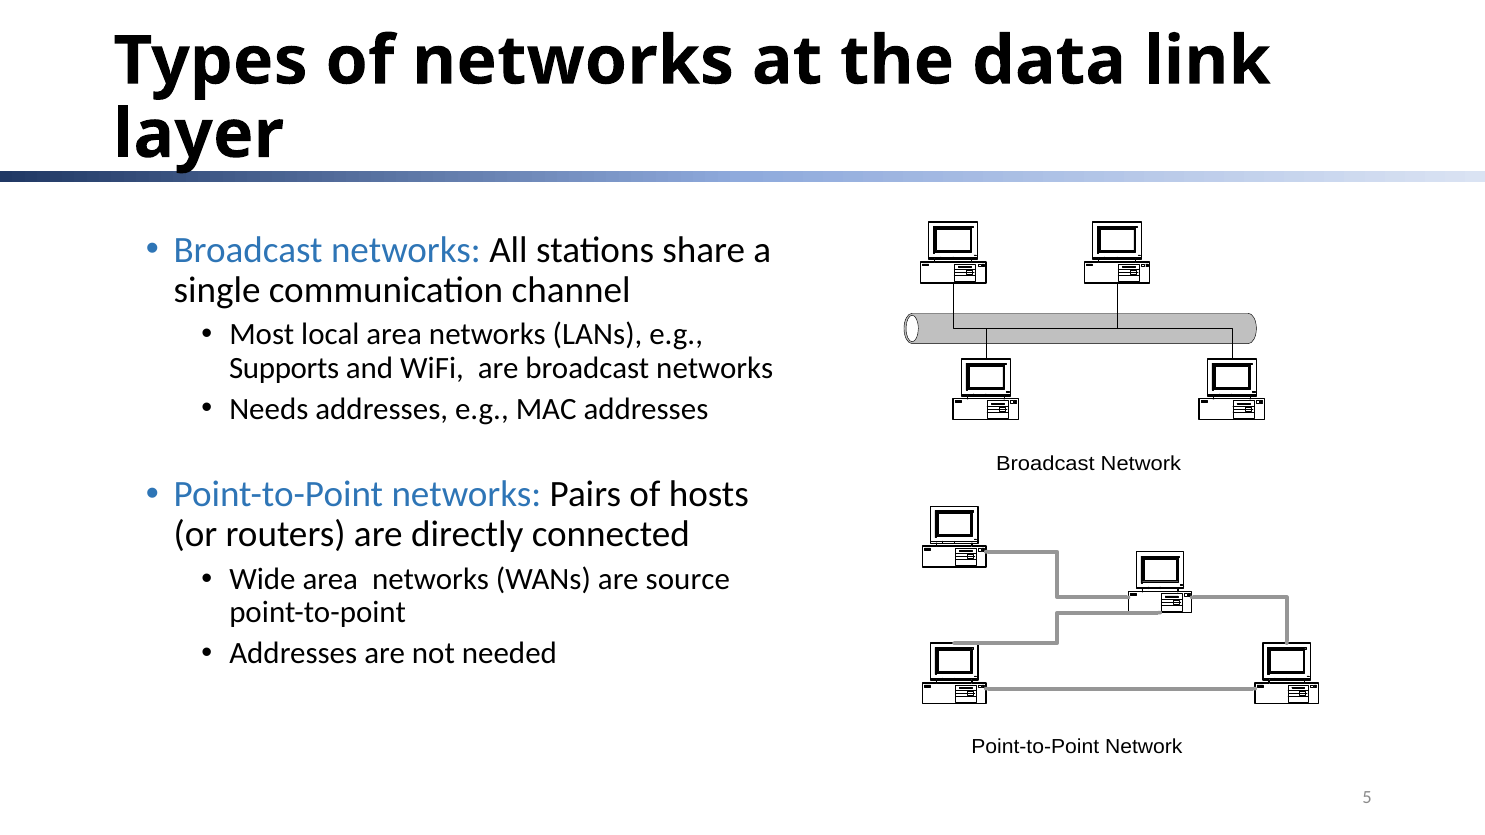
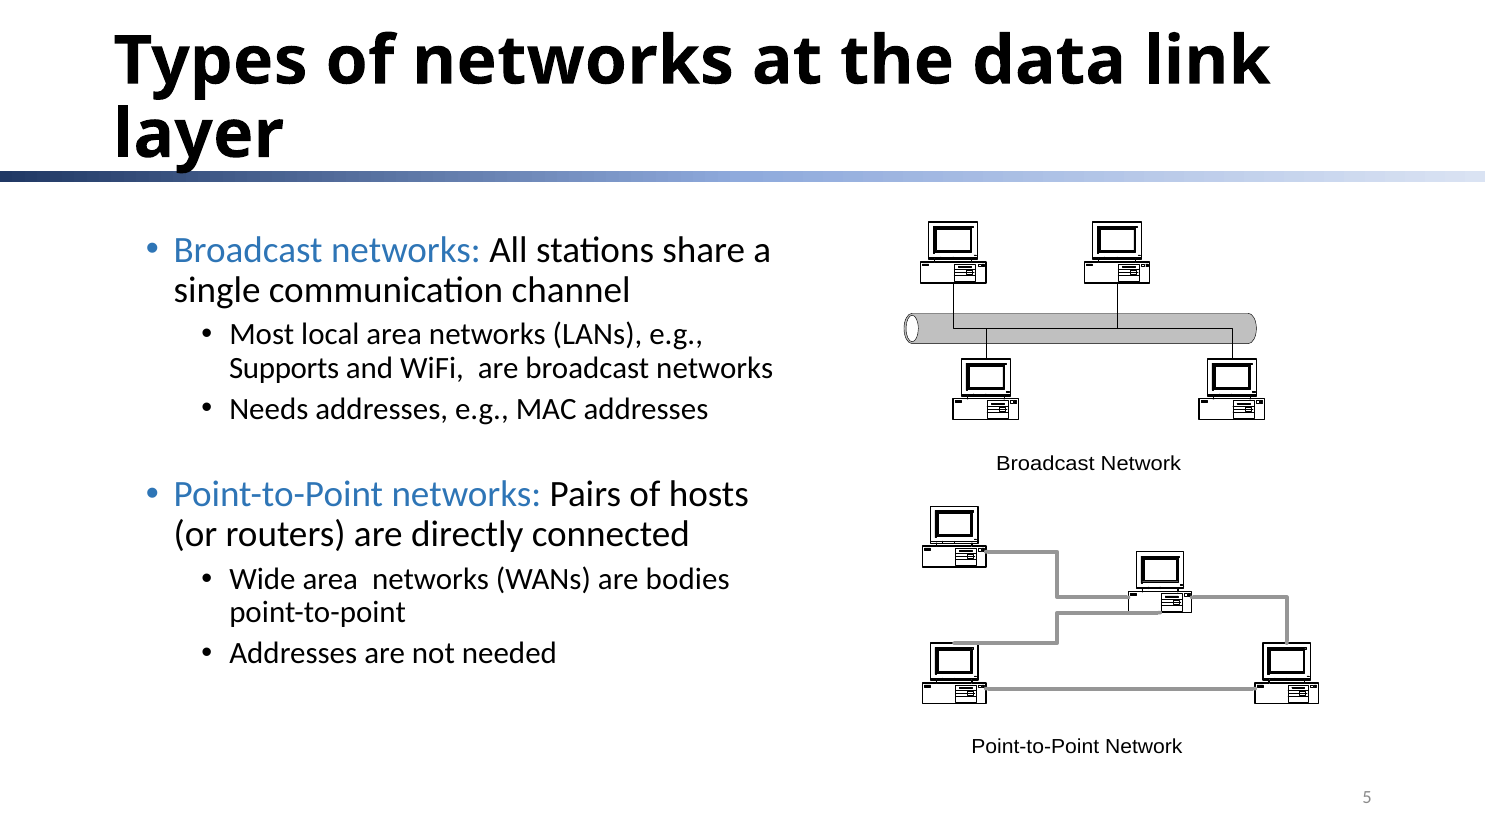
source: source -> bodies
